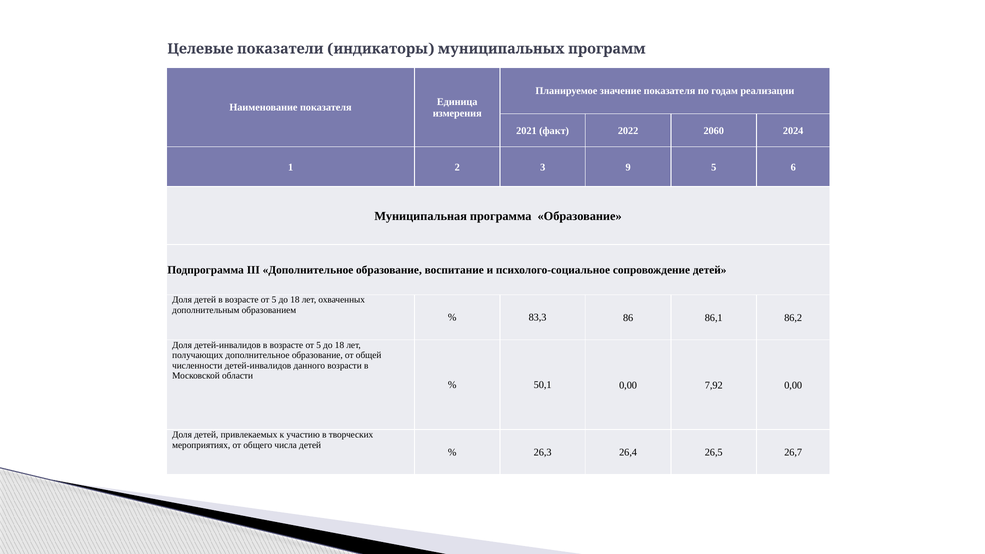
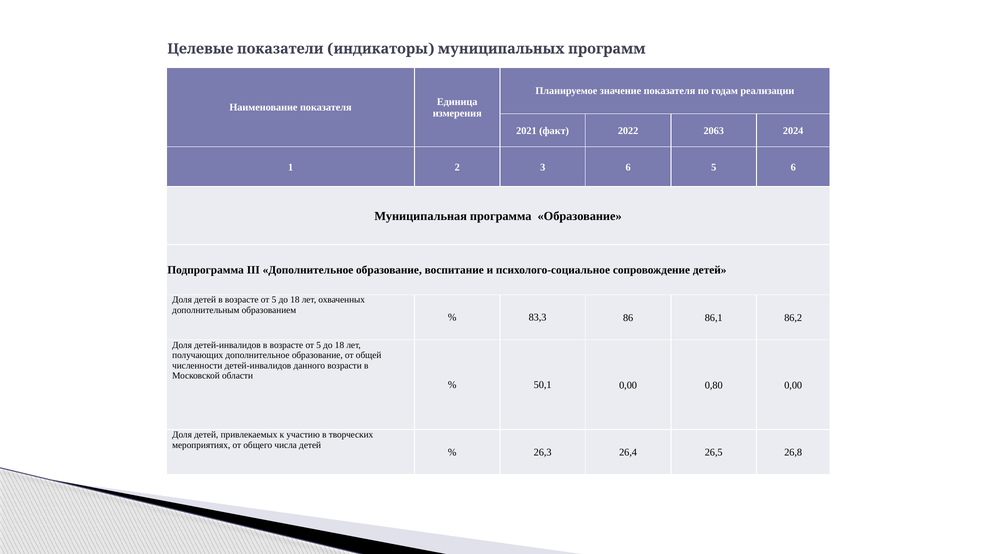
2060: 2060 -> 2063
3 9: 9 -> 6
7,92: 7,92 -> 0,80
26,7: 26,7 -> 26,8
